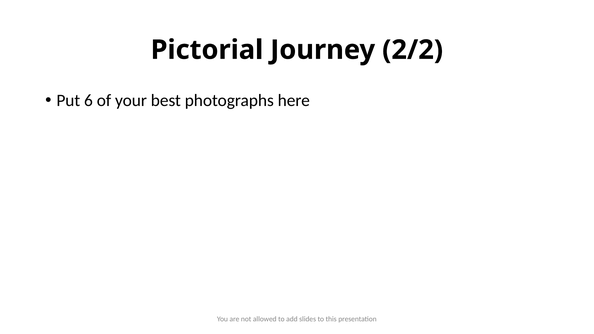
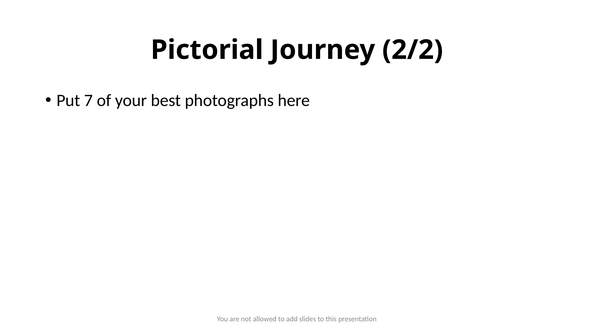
6: 6 -> 7
